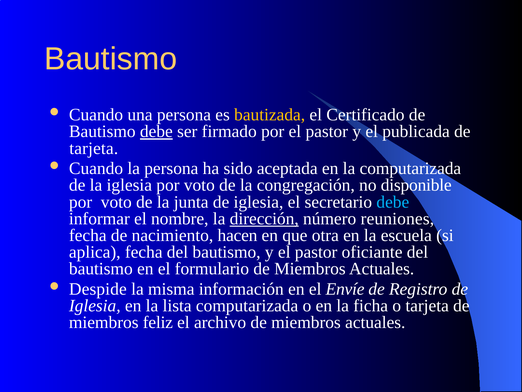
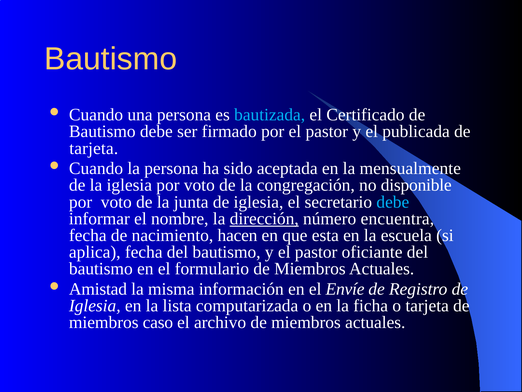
bautizada colour: yellow -> light blue
debe at (156, 131) underline: present -> none
la computarizada: computarizada -> mensualmente
reuniones: reuniones -> encuentra
otra: otra -> esta
Despide: Despide -> Amistad
feliz: feliz -> caso
